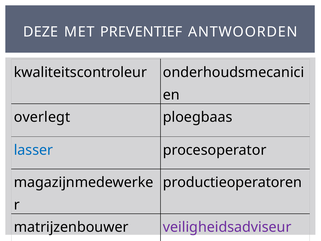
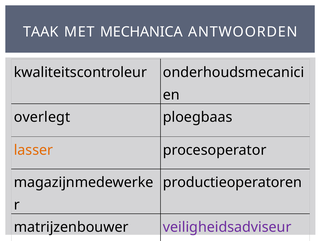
DEZE: DEZE -> TAAK
PREVENTIEF: PREVENTIEF -> MECHANICA
lasser colour: blue -> orange
